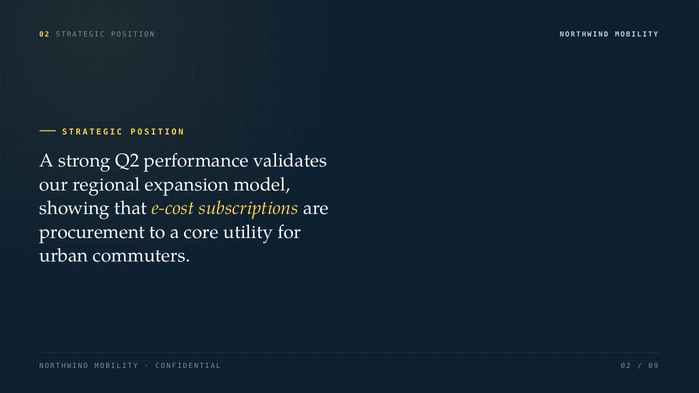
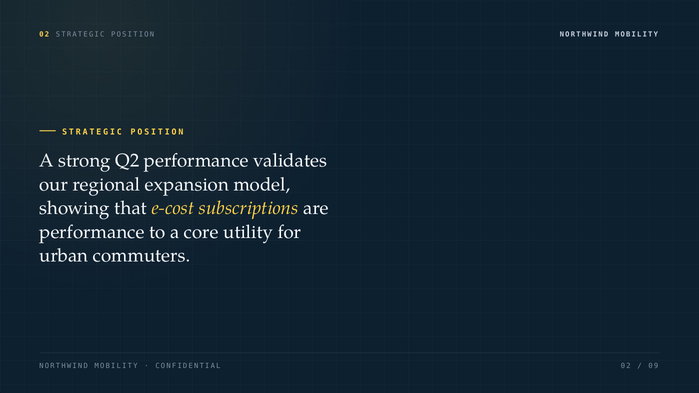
procurement at (92, 232): procurement -> performance
